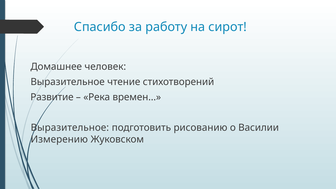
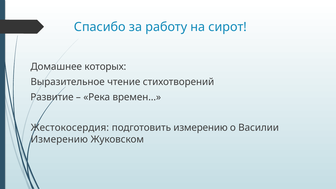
человек: человек -> которых
Выразительное at (70, 128): Выразительное -> Жестокосердия
подготовить рисованию: рисованию -> измерению
